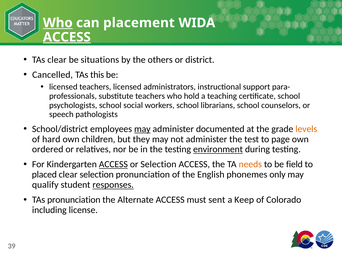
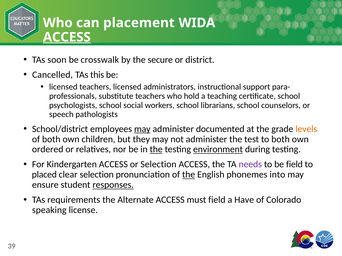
Who at (58, 23) underline: present -> none
TAs clear: clear -> soon
situations: situations -> crosswalk
others: others -> secure
of hard: hard -> both
to page: page -> both
the at (156, 150) underline: none -> present
ACCESS at (113, 165) underline: present -> none
needs colour: orange -> purple
the at (189, 175) underline: none -> present
only: only -> into
qualify: qualify -> ensure
TAs pronunciation: pronunciation -> requirements
must sent: sent -> field
Keep: Keep -> Have
including: including -> speaking
